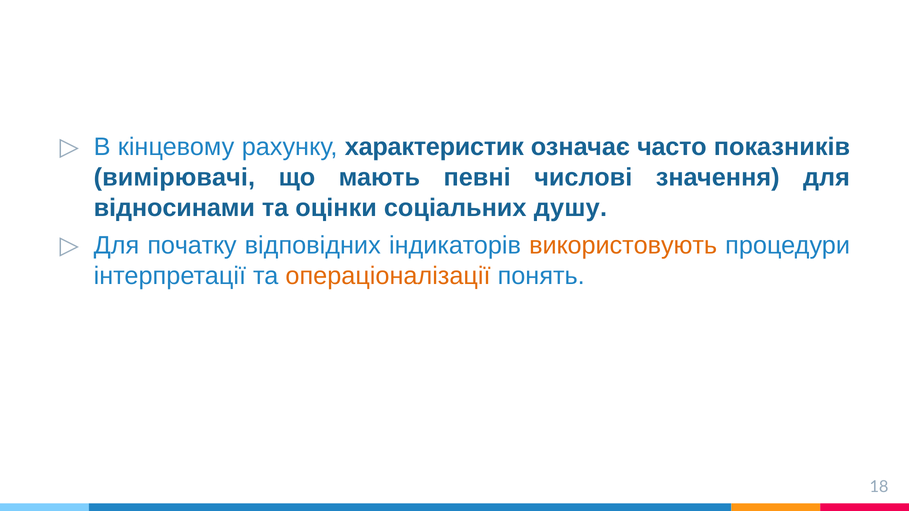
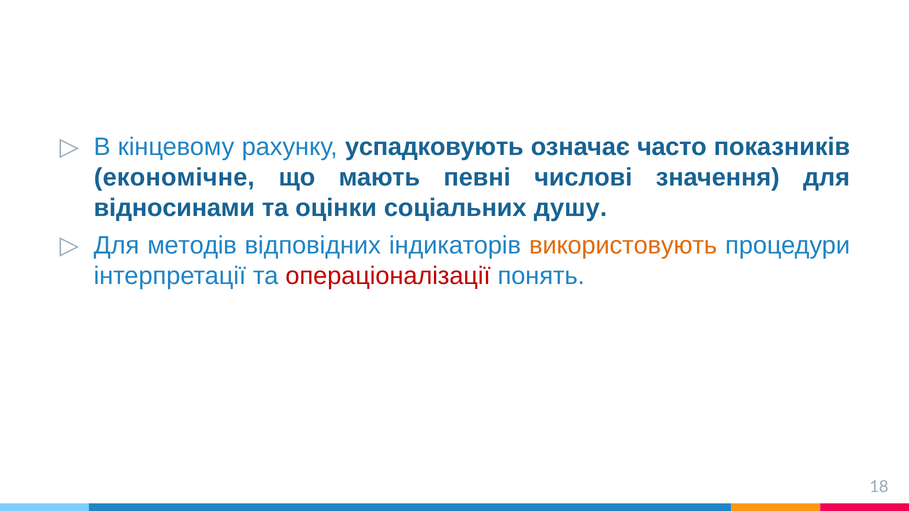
характеристик: характеристик -> успадковують
вимірювачі: вимірювачі -> економічне
початку: початку -> методів
операціоналізації colour: orange -> red
